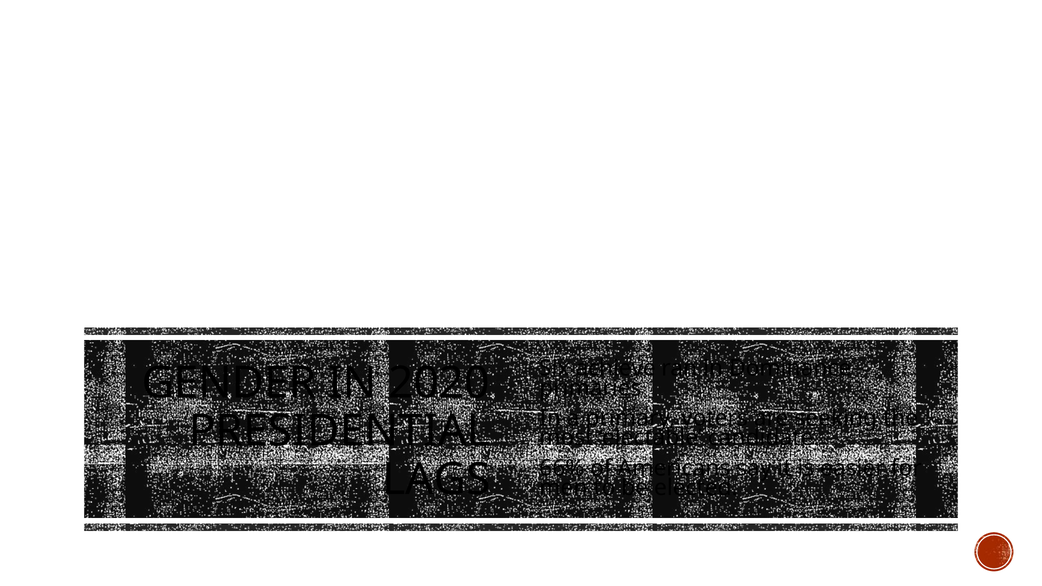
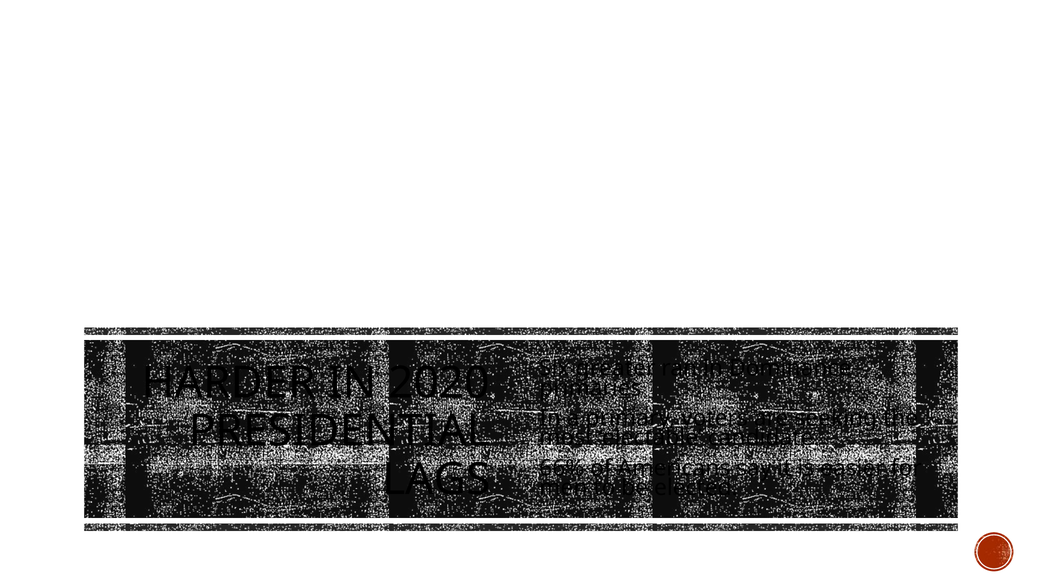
achieve: achieve -> greater
GENDER: GENDER -> HARDER
